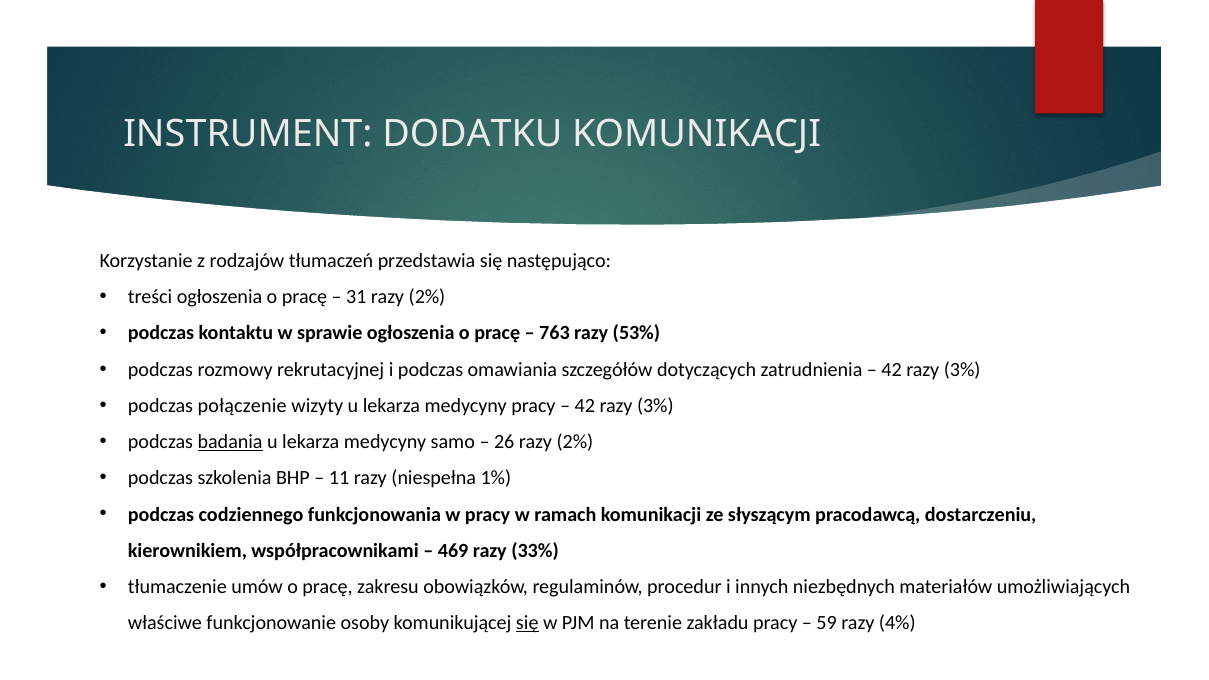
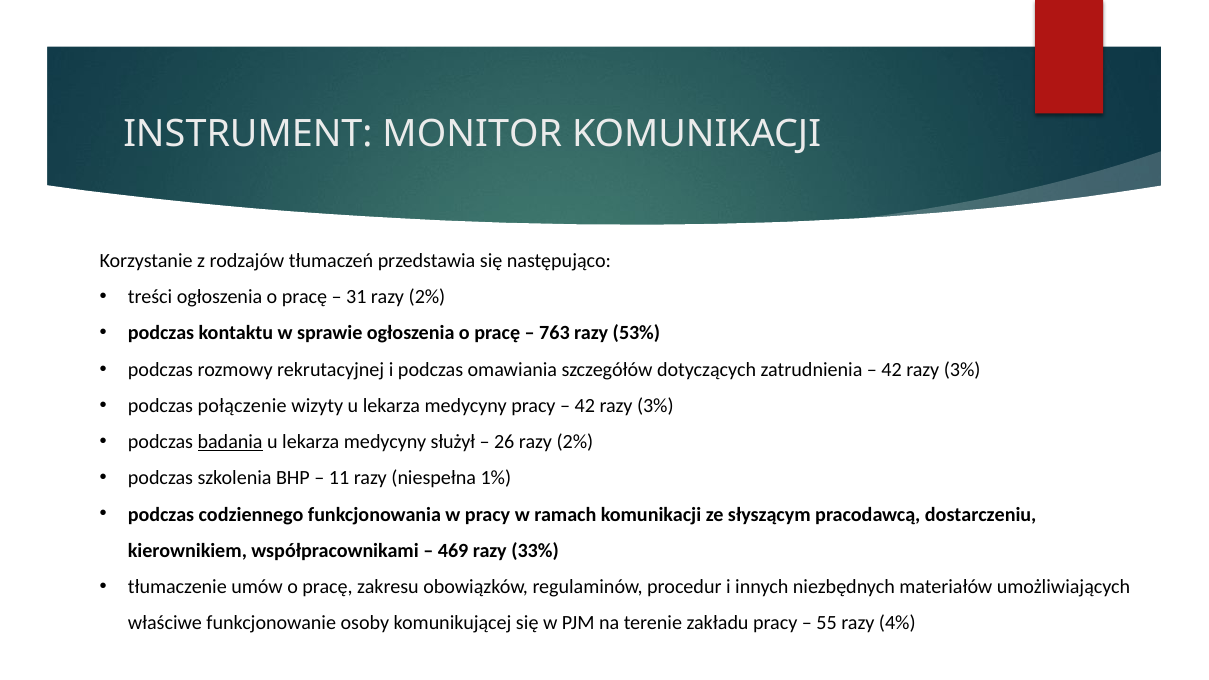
DODATKU: DODATKU -> MONITOR
samo: samo -> służył
się at (527, 623) underline: present -> none
59: 59 -> 55
